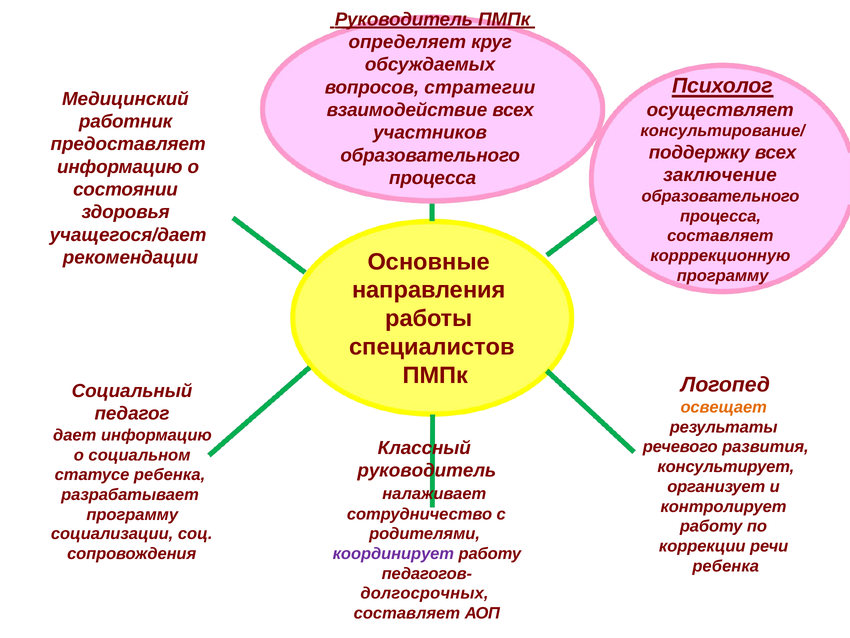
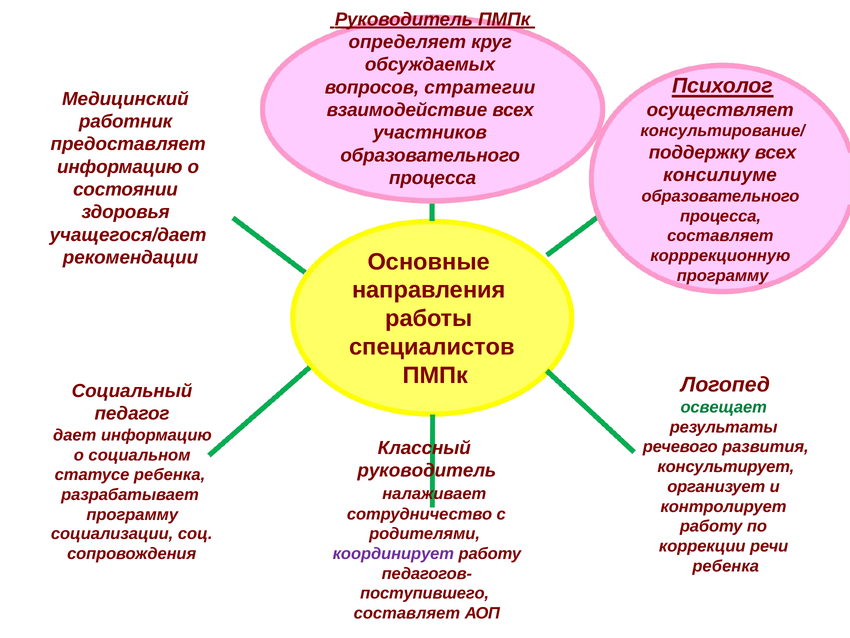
заключение: заключение -> консилиуме
освещает colour: orange -> green
долгосрочных: долгосрочных -> поступившего
